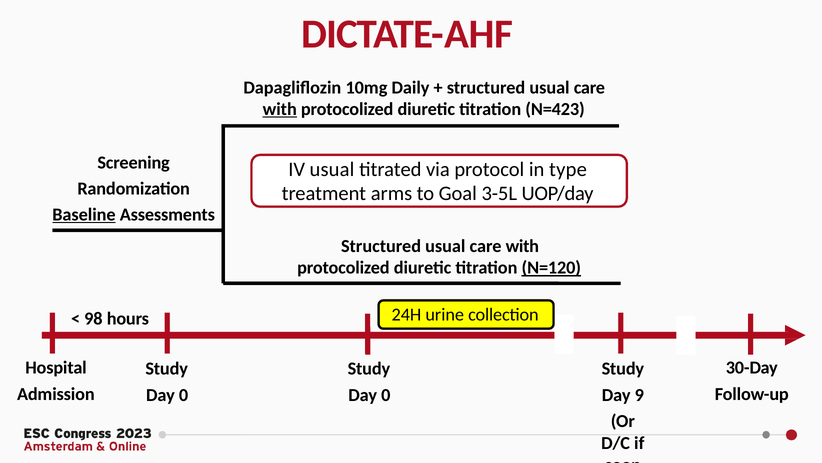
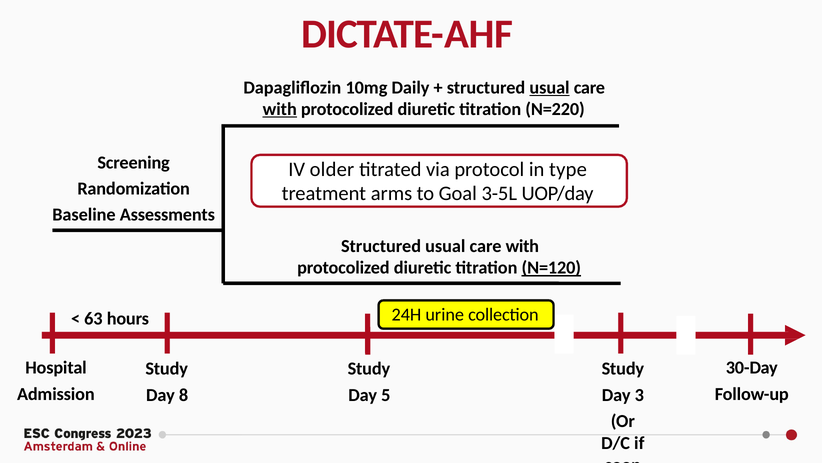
usual at (549, 88) underline: none -> present
N=423: N=423 -> N=220
IV usual: usual -> older
Baseline underline: present -> none
98: 98 -> 63
0 at (184, 394): 0 -> 8
0 at (386, 394): 0 -> 5
9: 9 -> 3
